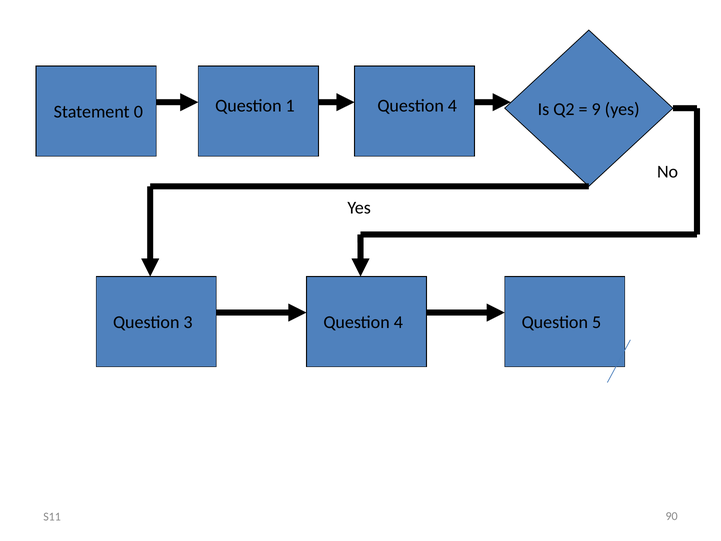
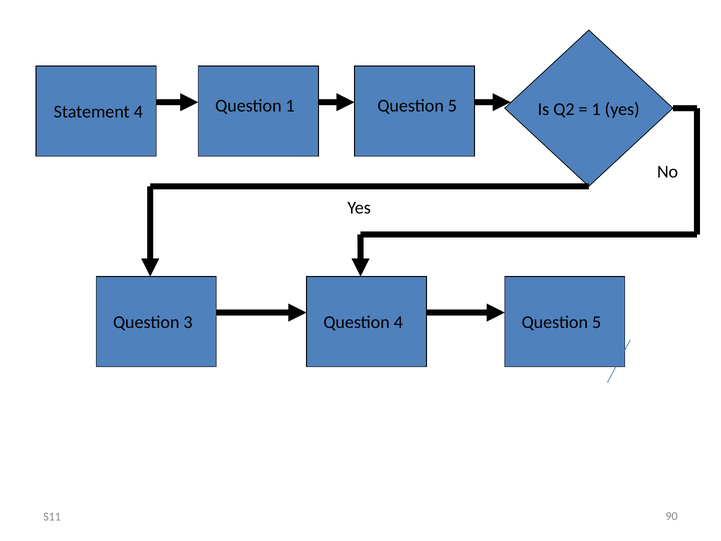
1 Question 4: 4 -> 5
9 at (596, 109): 9 -> 1
Statement 0: 0 -> 4
